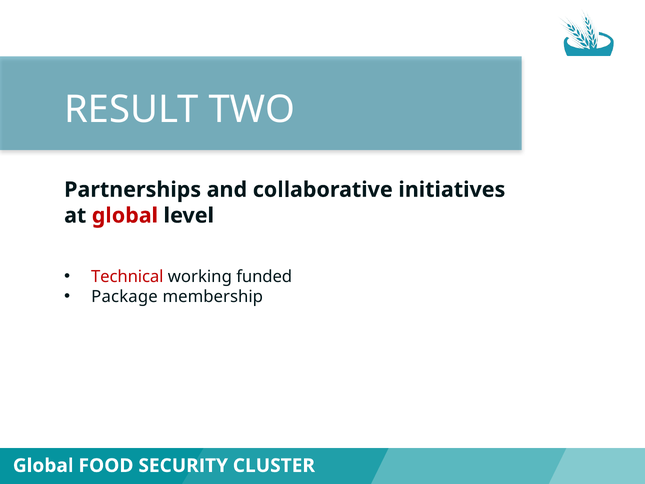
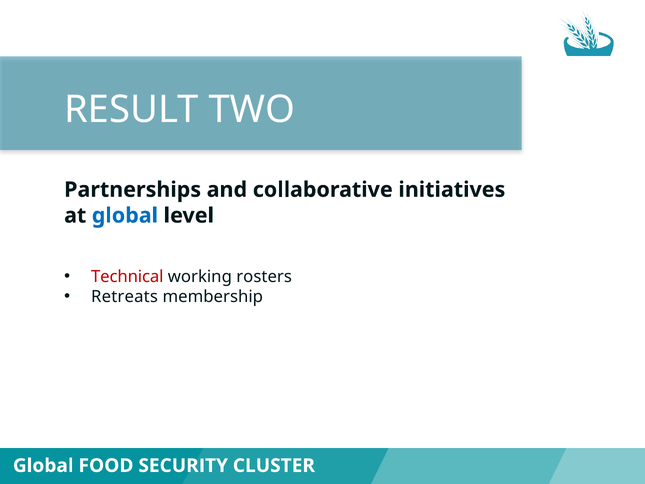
global at (125, 215) colour: red -> blue
funded: funded -> rosters
Package: Package -> Retreats
